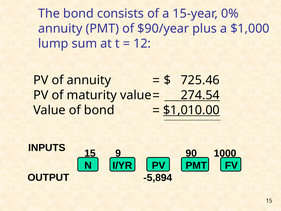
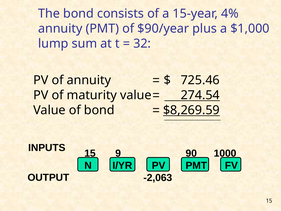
0%: 0% -> 4%
12: 12 -> 32
$1,010.00: $1,010.00 -> $8,269.59
-5,894: -5,894 -> -2,063
